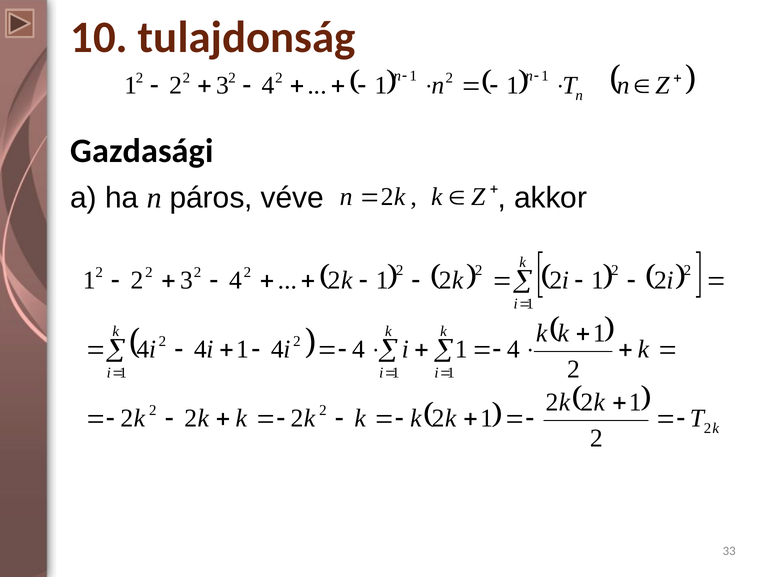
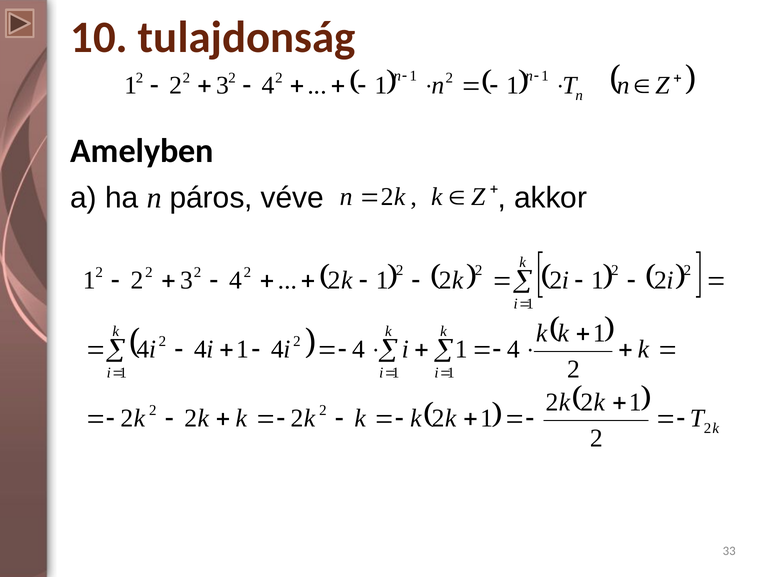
Gazdasági: Gazdasági -> Amelyben
